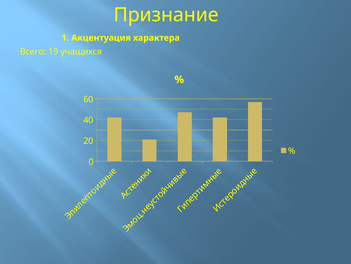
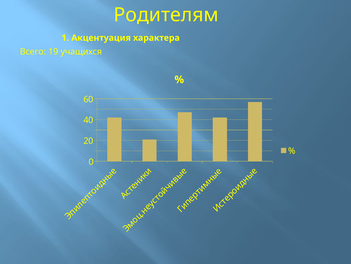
Признание: Признание -> Родителям
